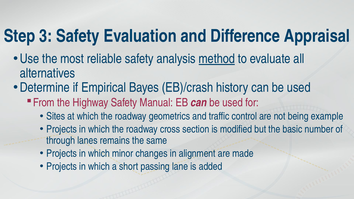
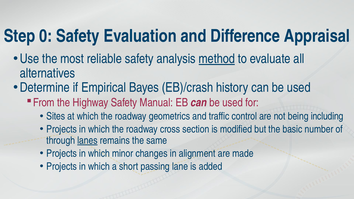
3: 3 -> 0
example: example -> including
lanes underline: none -> present
